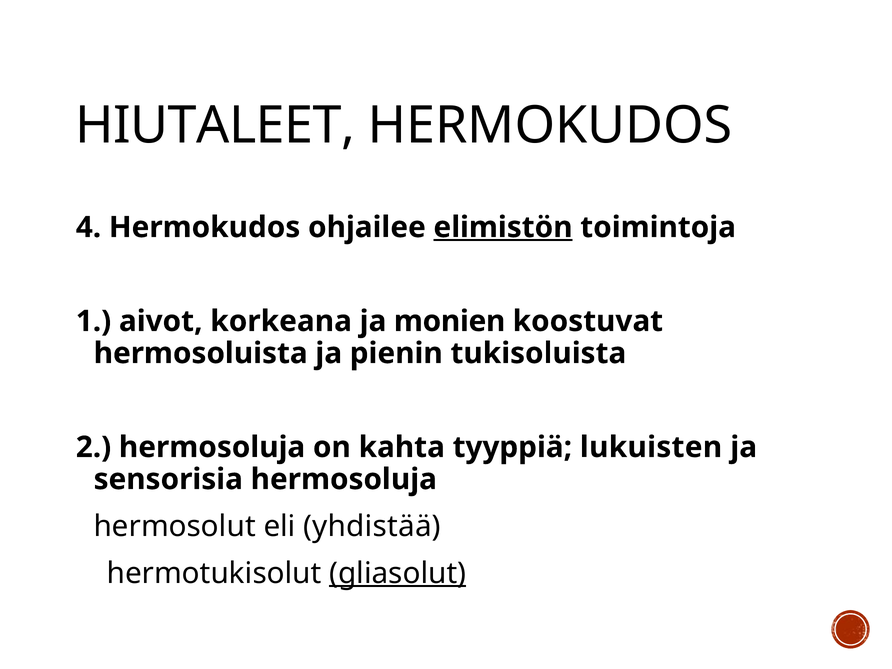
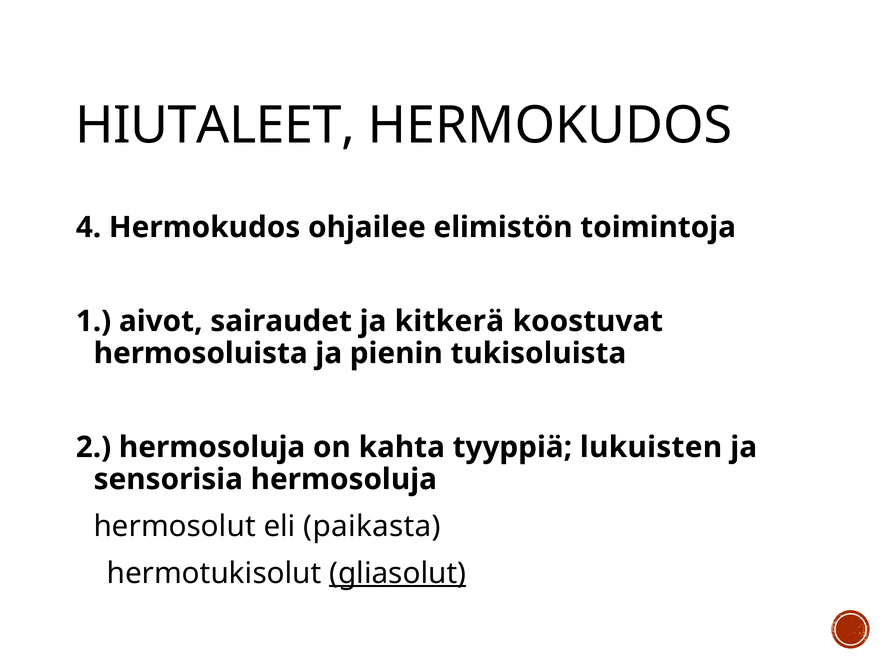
elimistön underline: present -> none
korkeana: korkeana -> sairaudet
monien: monien -> kitkerä
yhdistää: yhdistää -> paikasta
